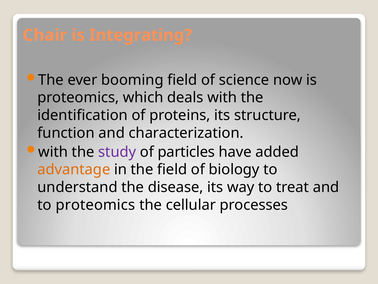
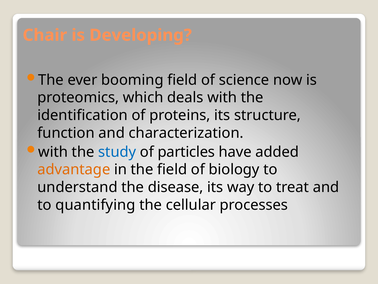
Integrating: Integrating -> Developing
study colour: purple -> blue
to proteomics: proteomics -> quantifying
